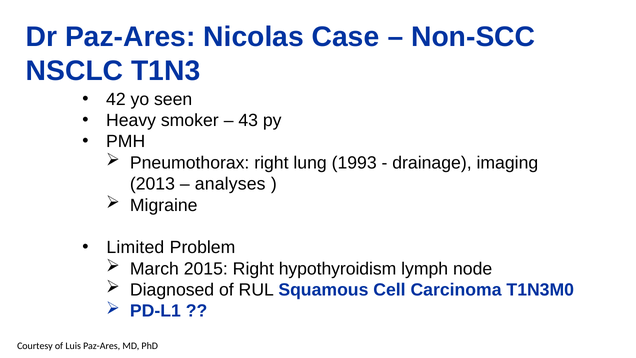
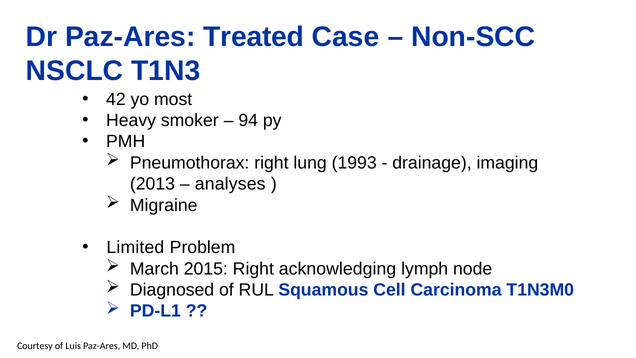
Nicolas: Nicolas -> Treated
seen: seen -> most
43: 43 -> 94
hypothyroidism: hypothyroidism -> acknowledging
